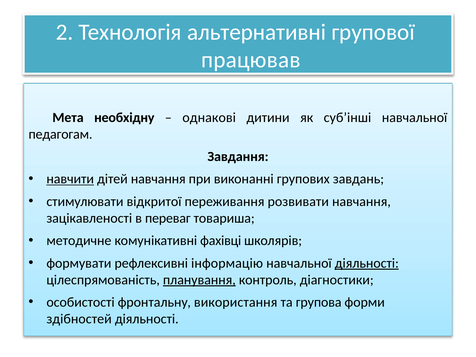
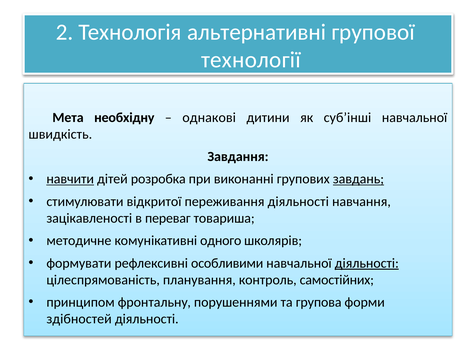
працював: працював -> технології
педагогам: педагогам -> швидкість
дітей навчання: навчання -> розробка
завдань underline: none -> present
переживання розвивати: розвивати -> діяльності
фахівці: фахівці -> одного
інформацію: інформацію -> особливими
планування underline: present -> none
діагностики: діагностики -> самостійних
особистості: особистості -> принципом
використання: використання -> порушеннями
